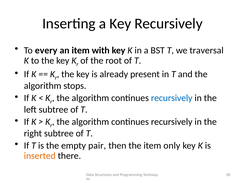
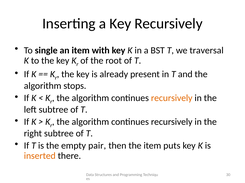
every: every -> single
recursively at (172, 98) colour: blue -> orange
only: only -> puts
